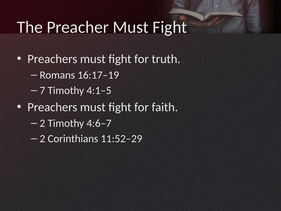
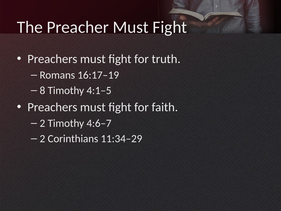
7: 7 -> 8
11:52–29: 11:52–29 -> 11:34–29
